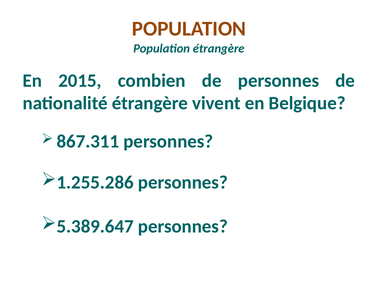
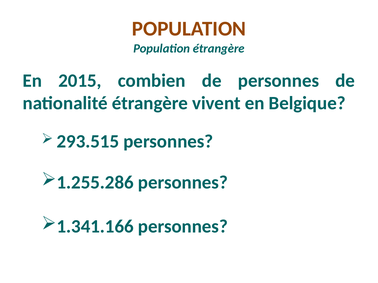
867.311: 867.311 -> 293.515
5.389.647: 5.389.647 -> 1.341.166
